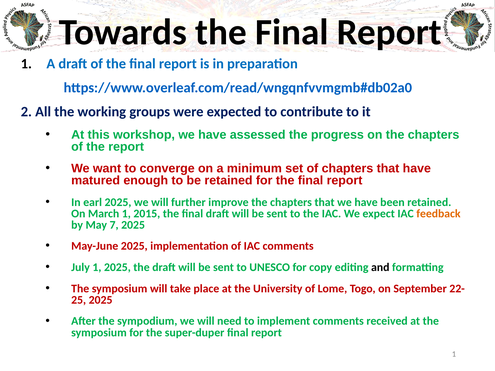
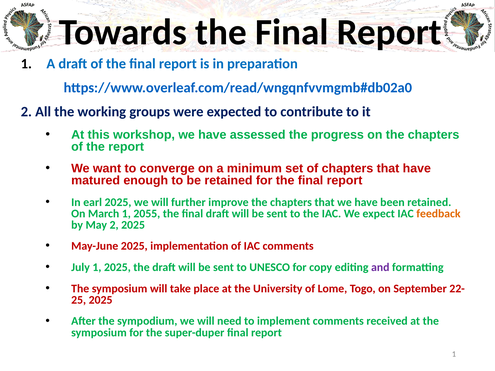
2015: 2015 -> 2055
May 7: 7 -> 2
and colour: black -> purple
